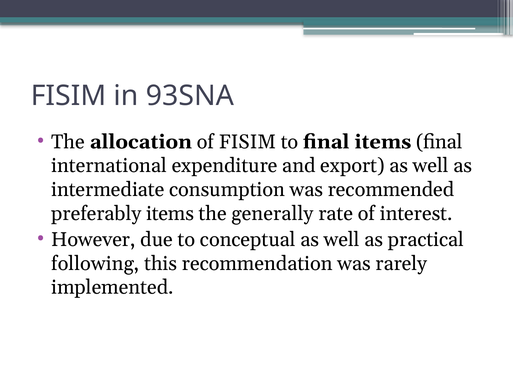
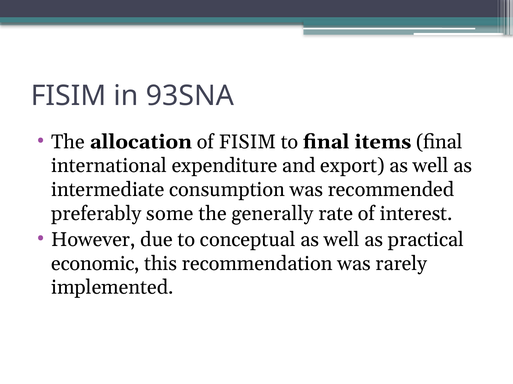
preferably items: items -> some
following: following -> economic
